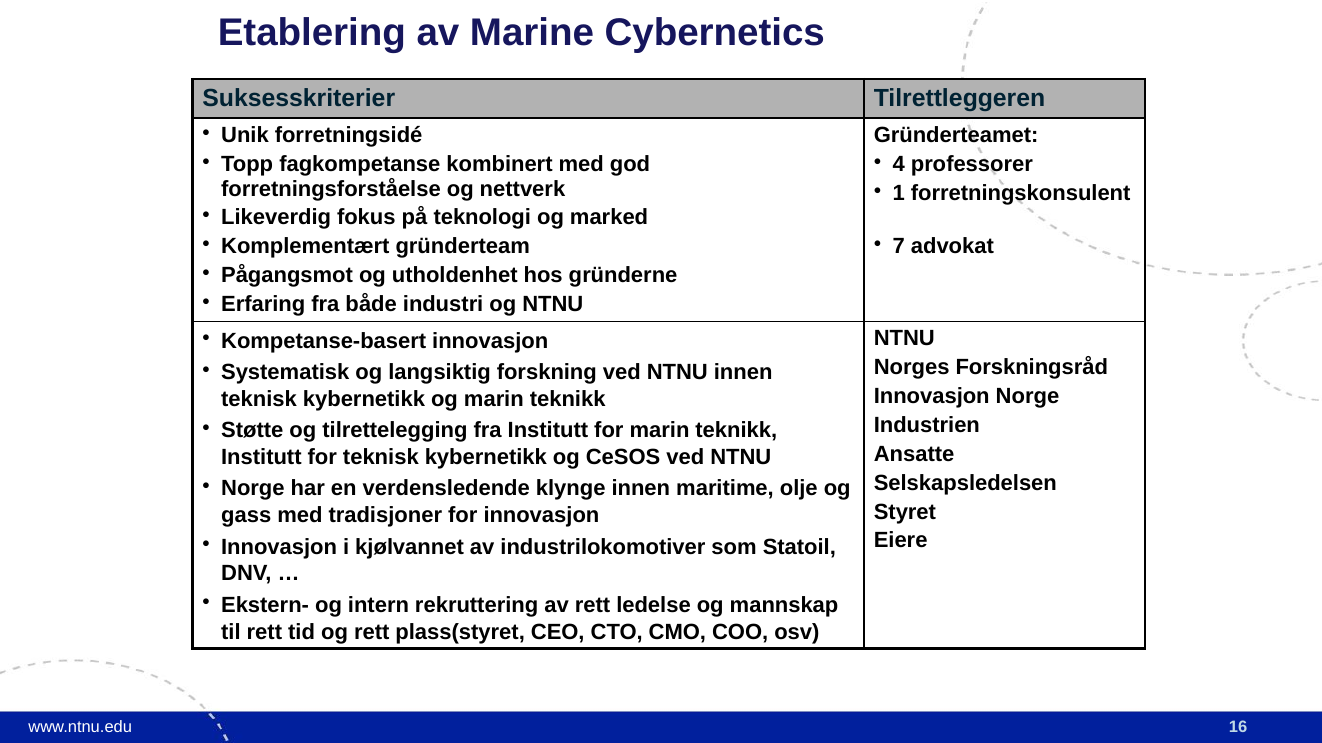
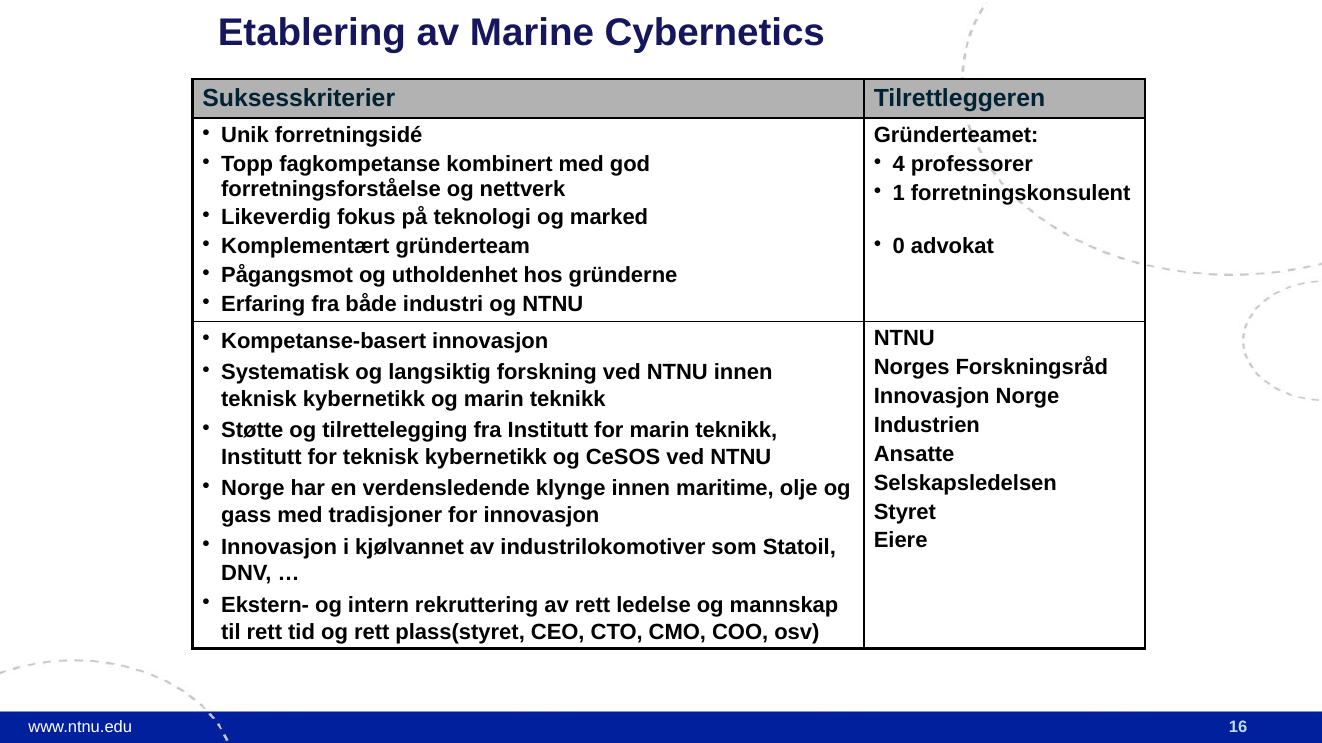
7: 7 -> 0
